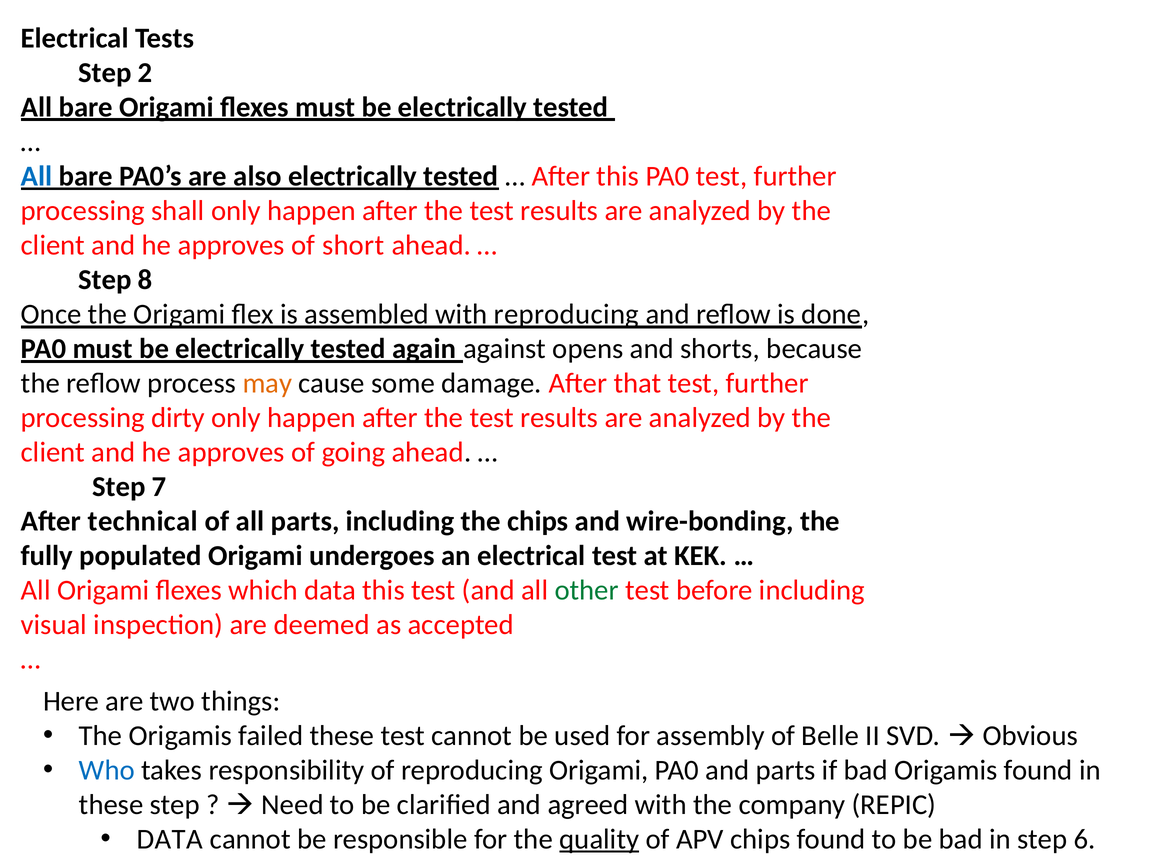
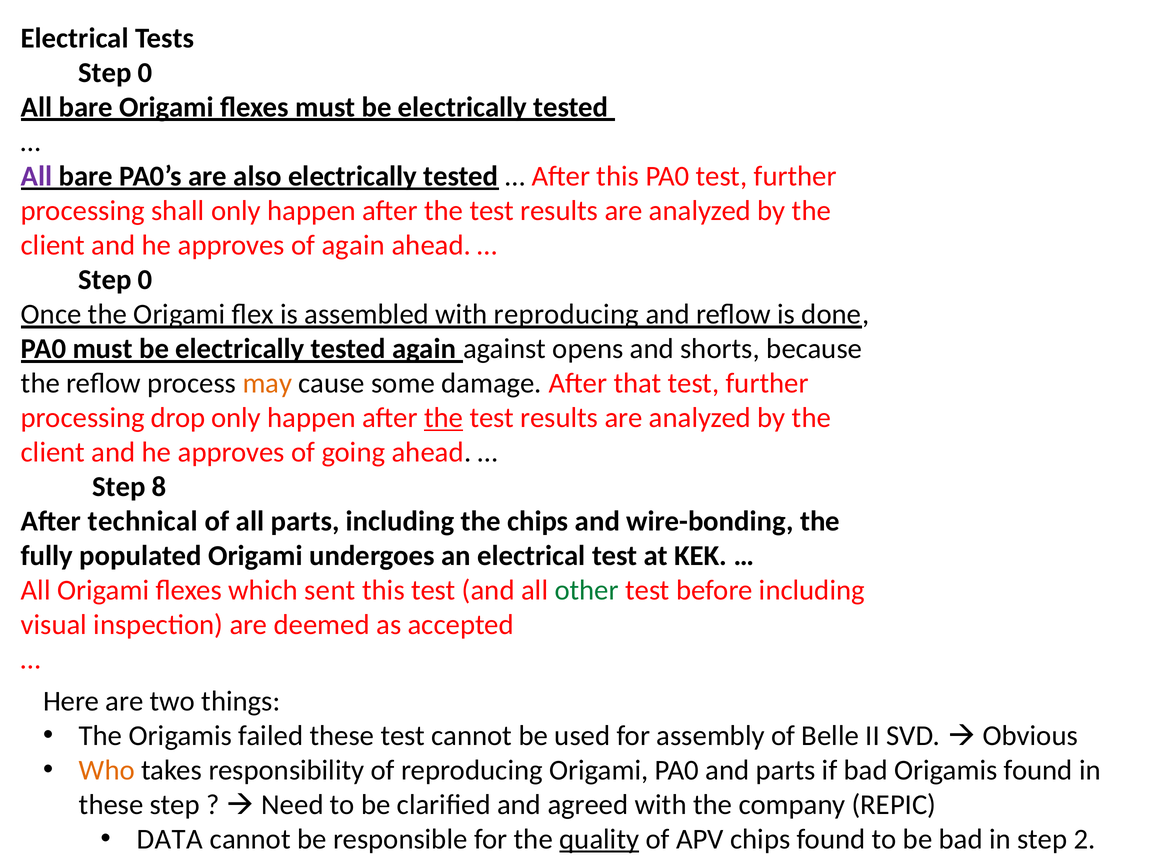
2 at (145, 73): 2 -> 0
All at (37, 176) colour: blue -> purple
of short: short -> again
8 at (145, 280): 8 -> 0
dirty: dirty -> drop
the at (444, 418) underline: none -> present
7: 7 -> 8
which data: data -> sent
Who colour: blue -> orange
6: 6 -> 2
